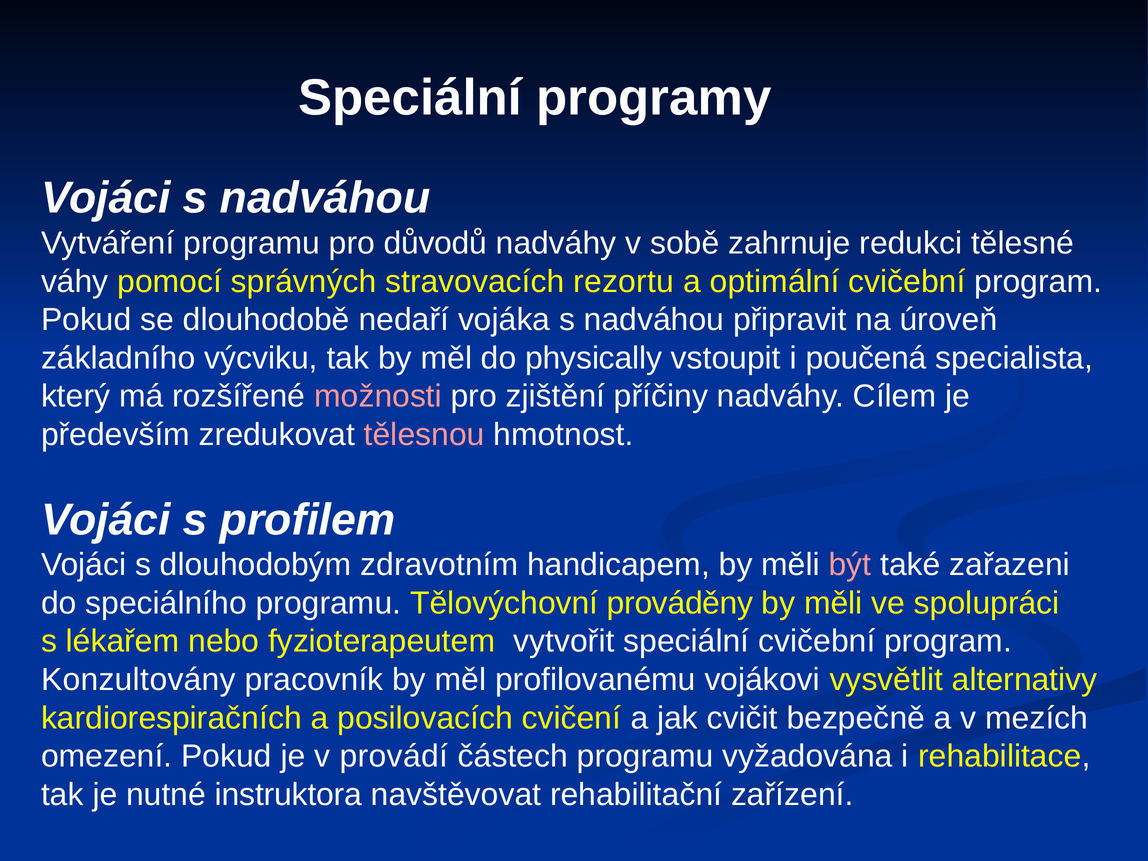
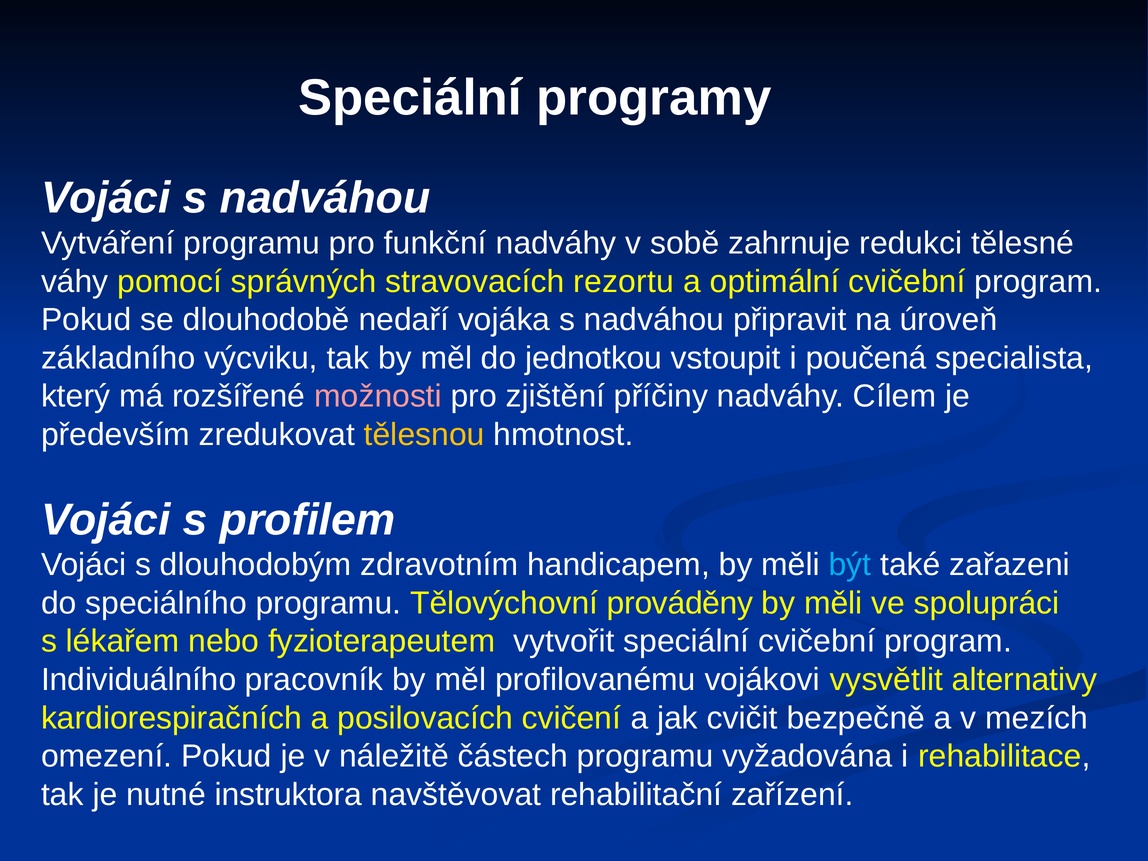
důvodů: důvodů -> funkční
physically: physically -> jednotkou
tělesnou colour: pink -> yellow
být colour: pink -> light blue
Konzultovány: Konzultovány -> Individuálního
provádí: provádí -> náležitě
